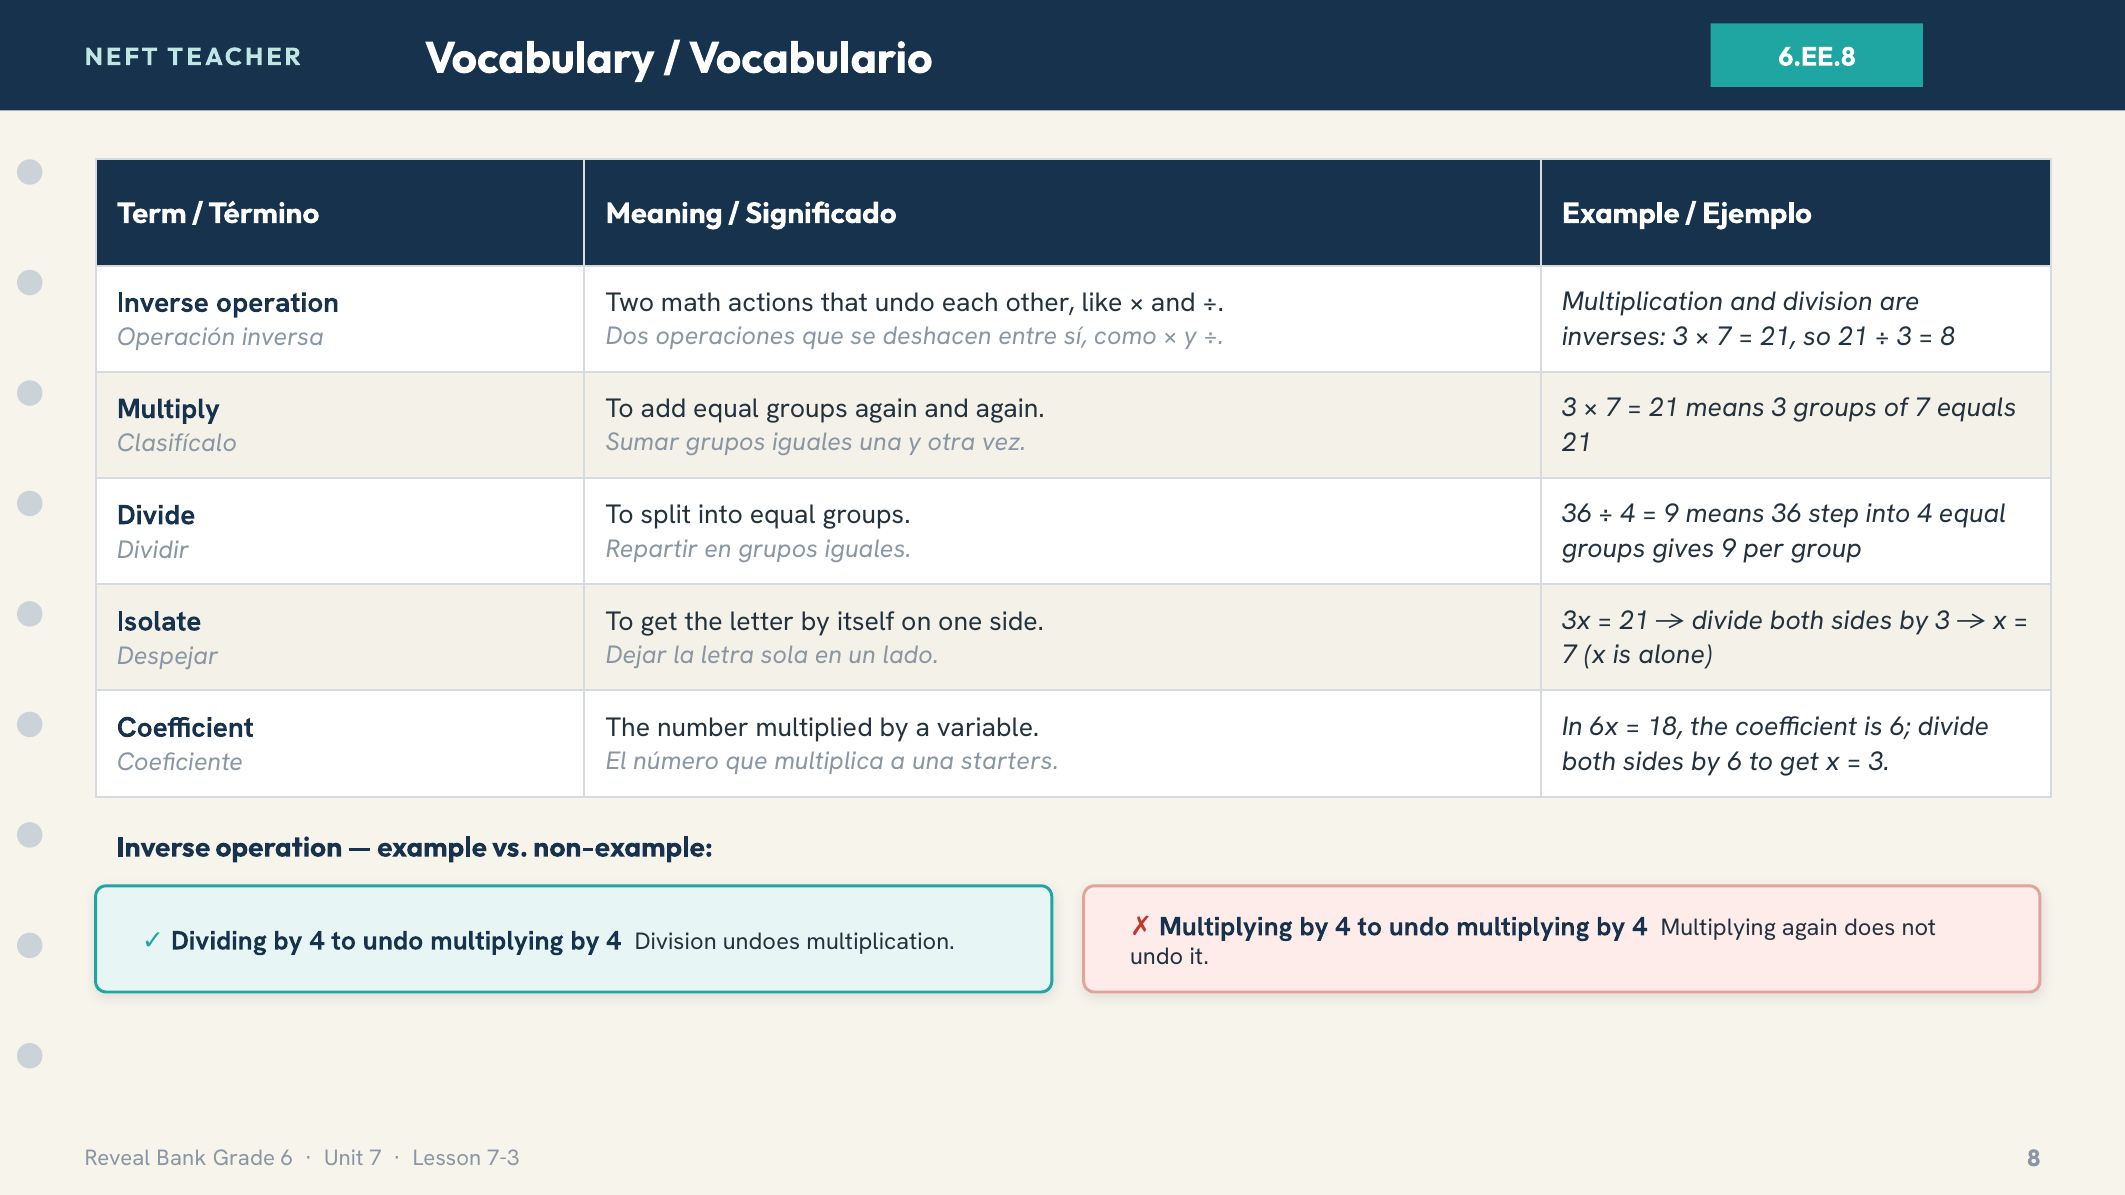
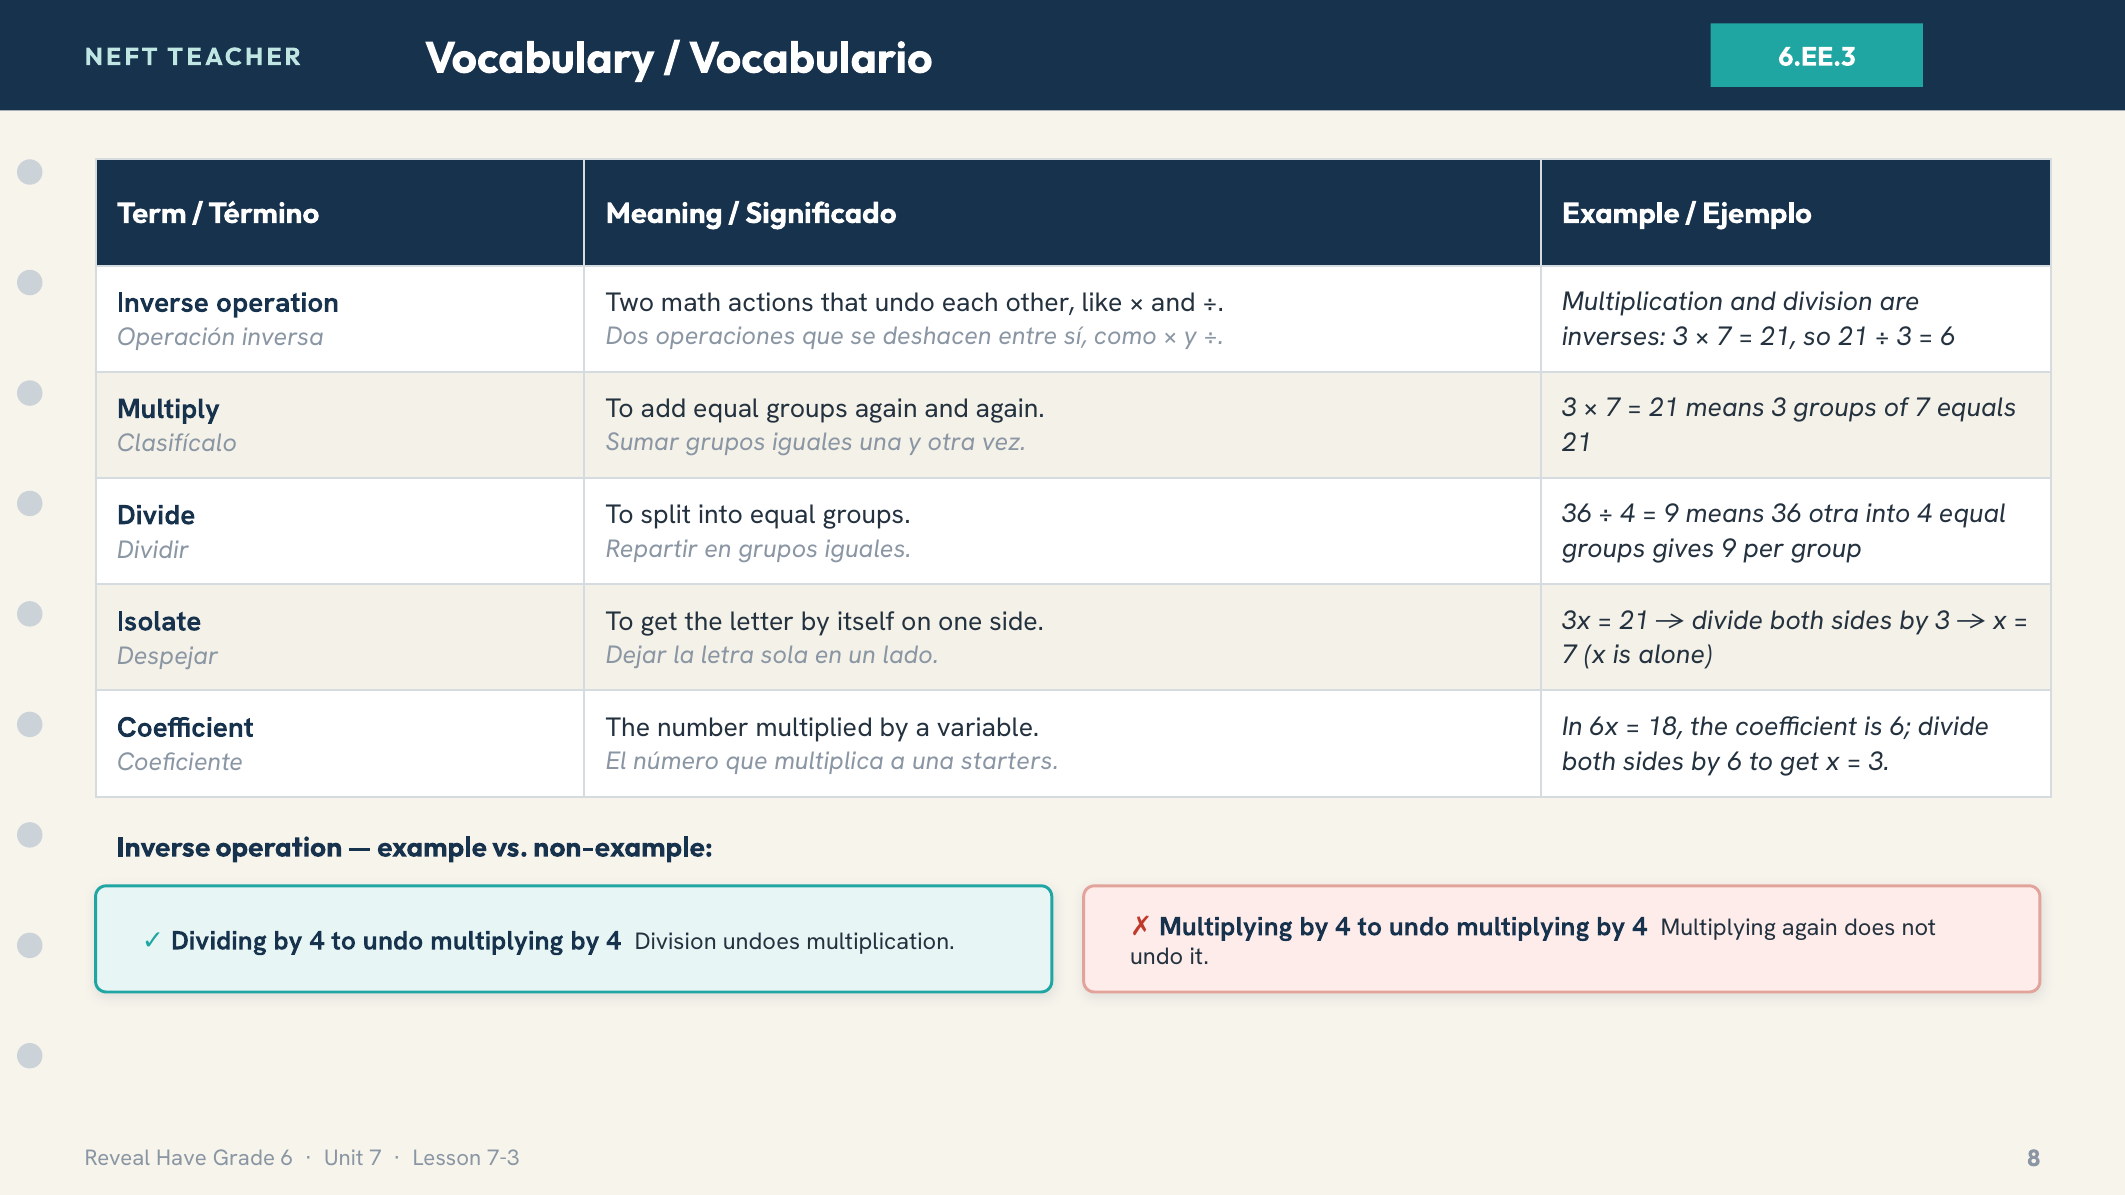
6.EE.8: 6.EE.8 -> 6.EE.3
8 at (1948, 337): 8 -> 6
36 step: step -> otra
Bank: Bank -> Have
